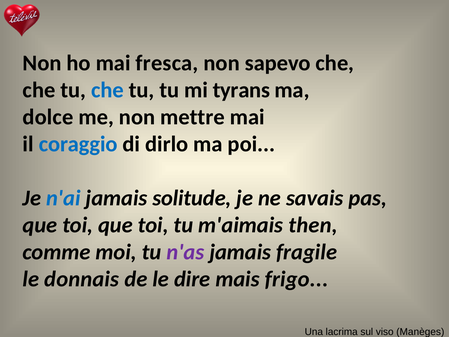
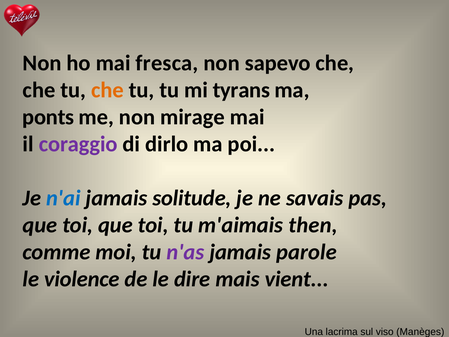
che at (107, 90) colour: blue -> orange
dolce: dolce -> ponts
mettre: mettre -> mirage
coraggio colour: blue -> purple
fragile: fragile -> parole
donnais: donnais -> violence
frigo: frigo -> vient
